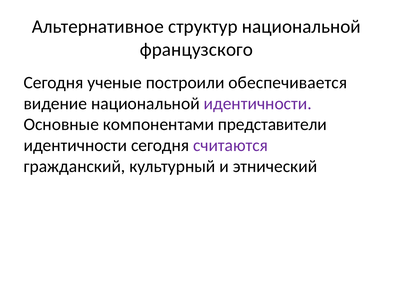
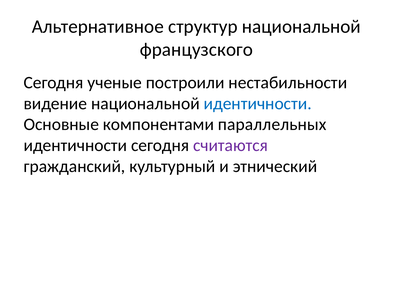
обеспечивается: обеспечивается -> нестабильности
идентичности at (258, 103) colour: purple -> blue
представители: представители -> параллельных
